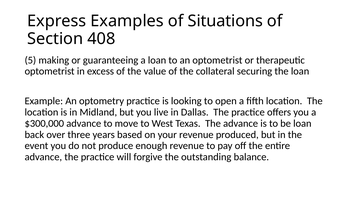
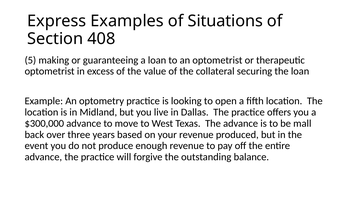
be loan: loan -> mall
